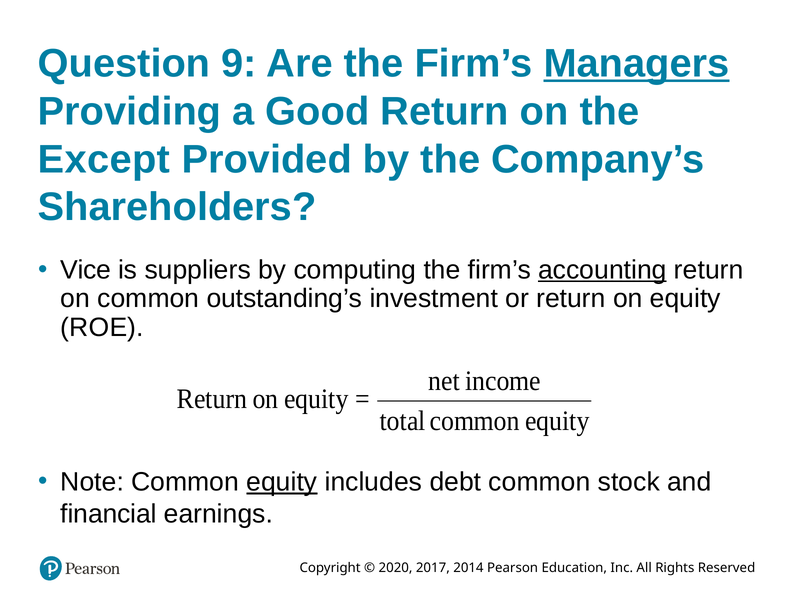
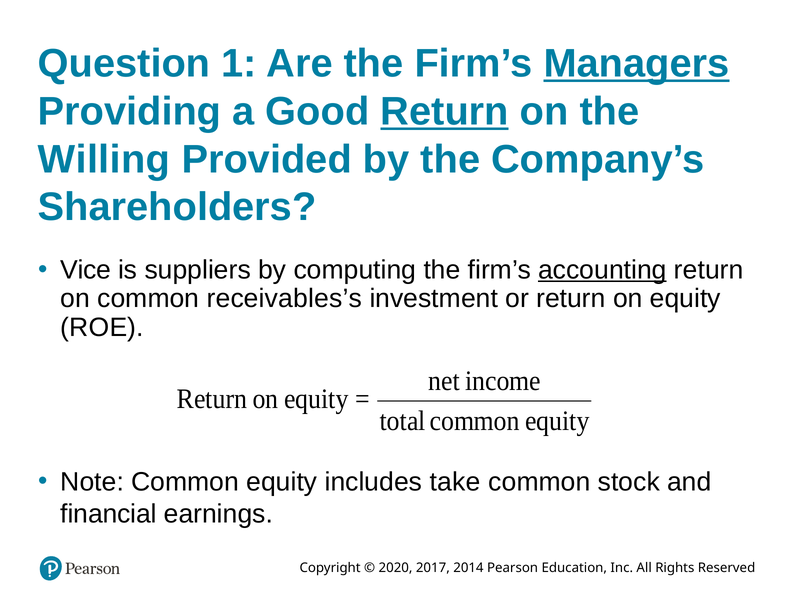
9: 9 -> 1
Return at (445, 112) underline: none -> present
Except: Except -> Willing
outstanding’s: outstanding’s -> receivables’s
equity at (282, 482) underline: present -> none
debt: debt -> take
